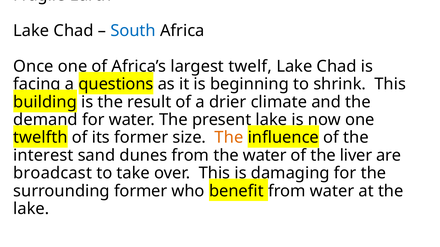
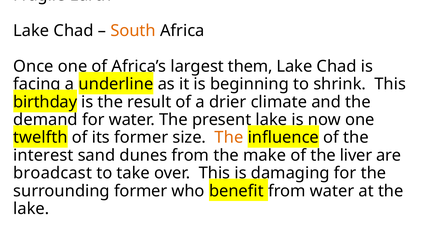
South colour: blue -> orange
twelf: twelf -> them
questions: questions -> underline
building: building -> birthday
the water: water -> make
